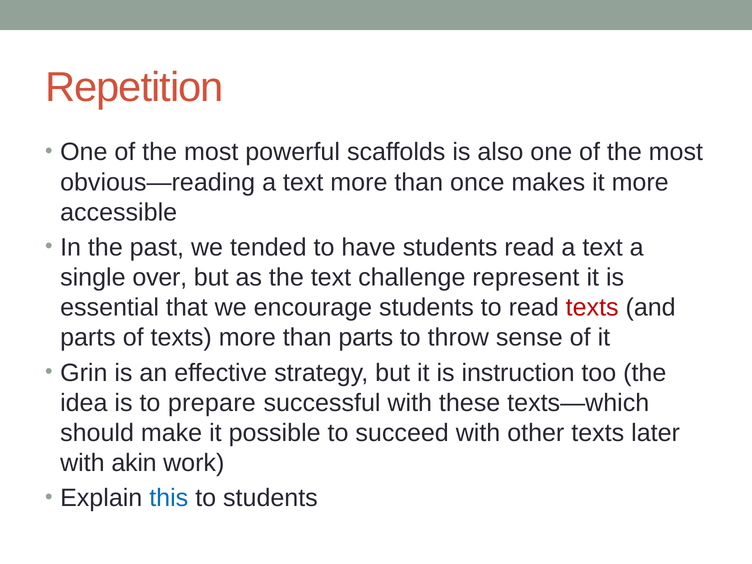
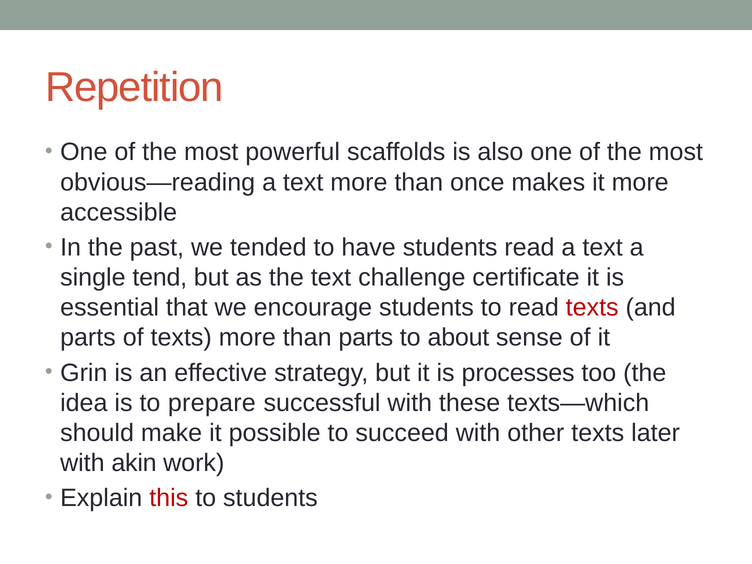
over: over -> tend
represent: represent -> certificate
throw: throw -> about
instruction: instruction -> processes
this colour: blue -> red
